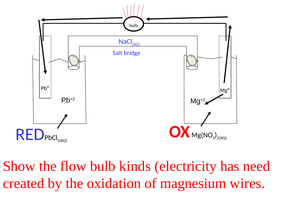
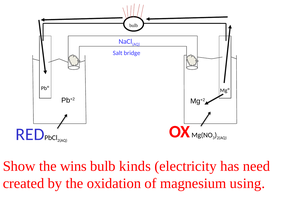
flow: flow -> wins
wires: wires -> using
